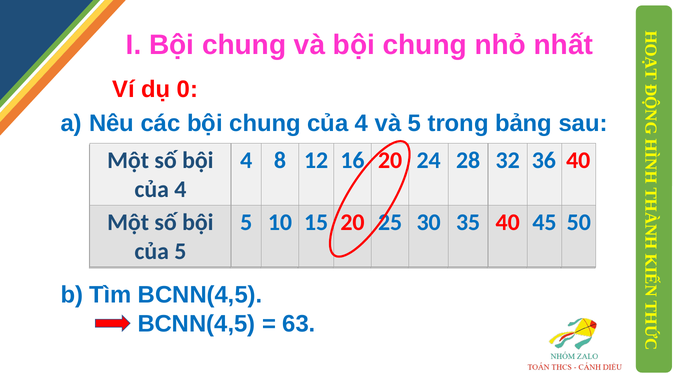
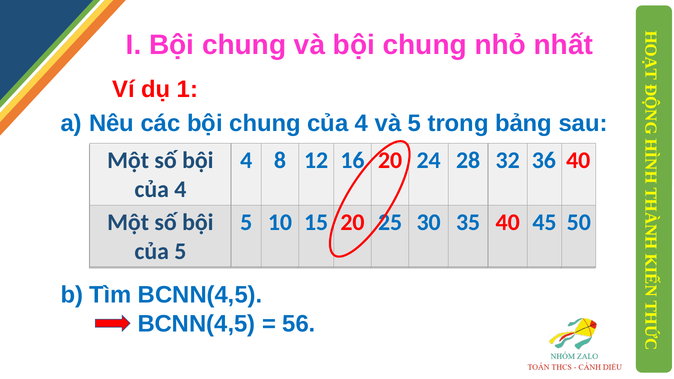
0: 0 -> 1
63: 63 -> 56
